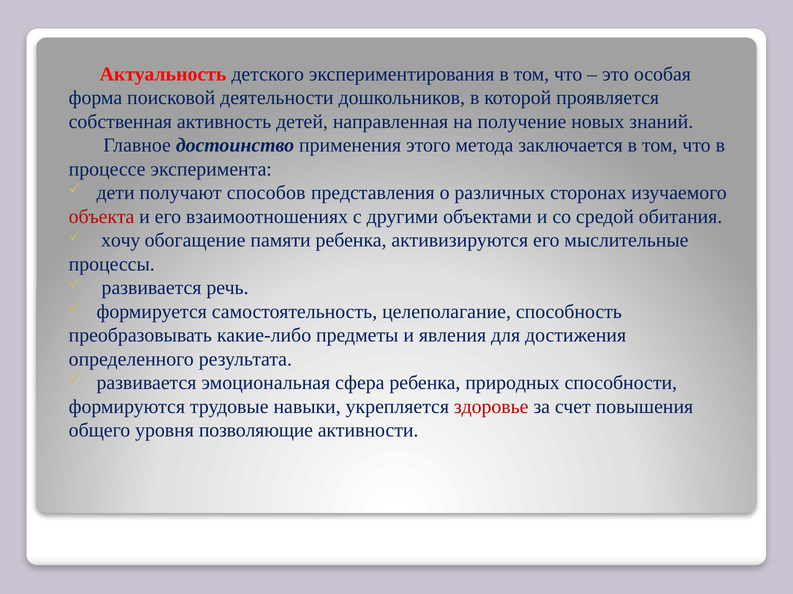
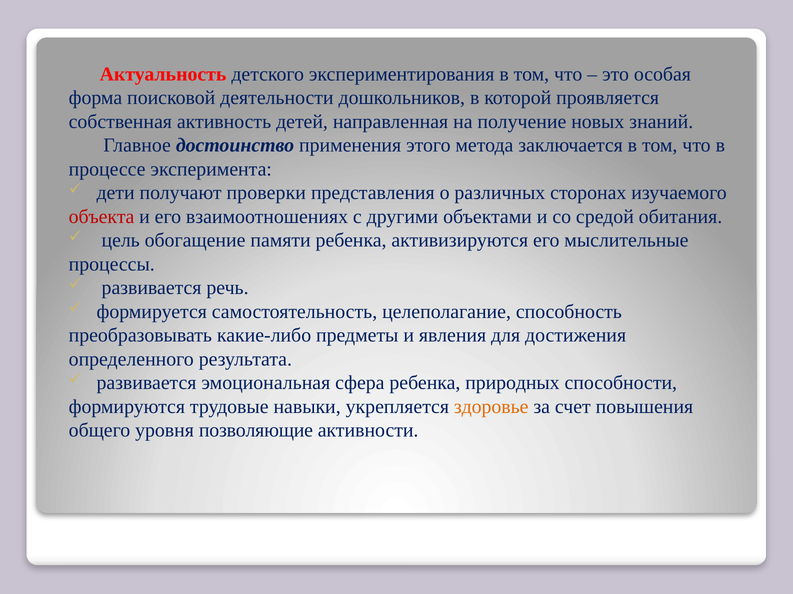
способов: способов -> проверки
хочу: хочу -> цель
здоровье colour: red -> orange
